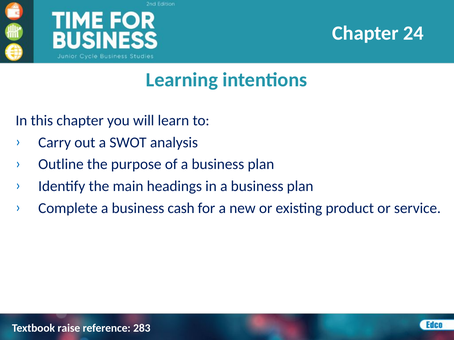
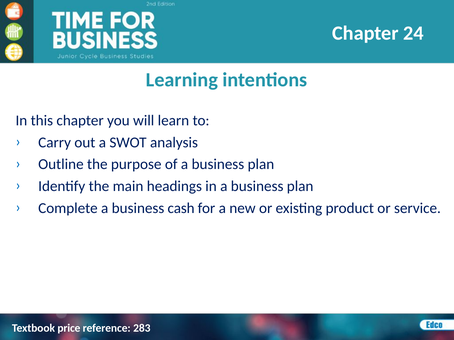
raise: raise -> price
